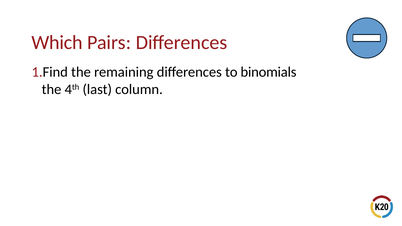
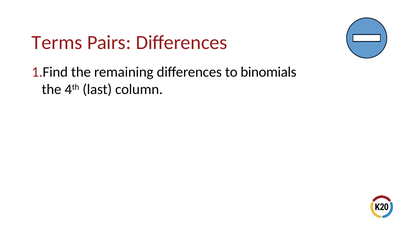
Which: Which -> Terms
